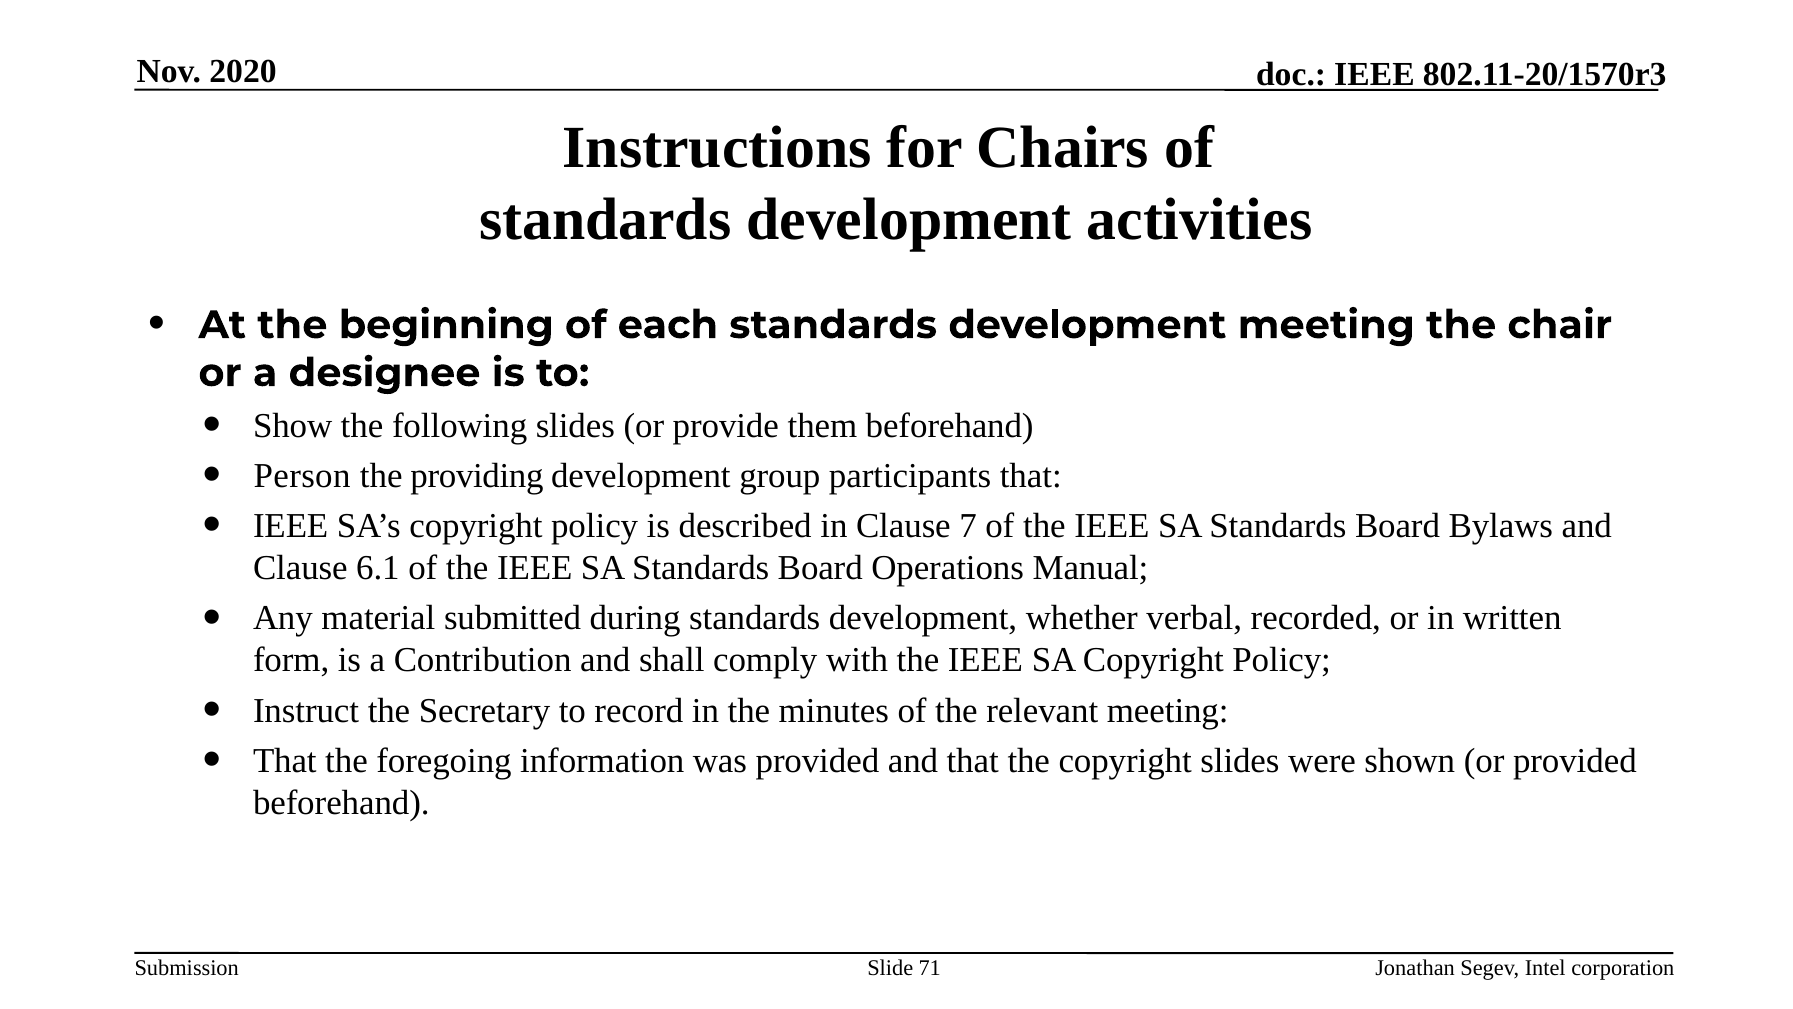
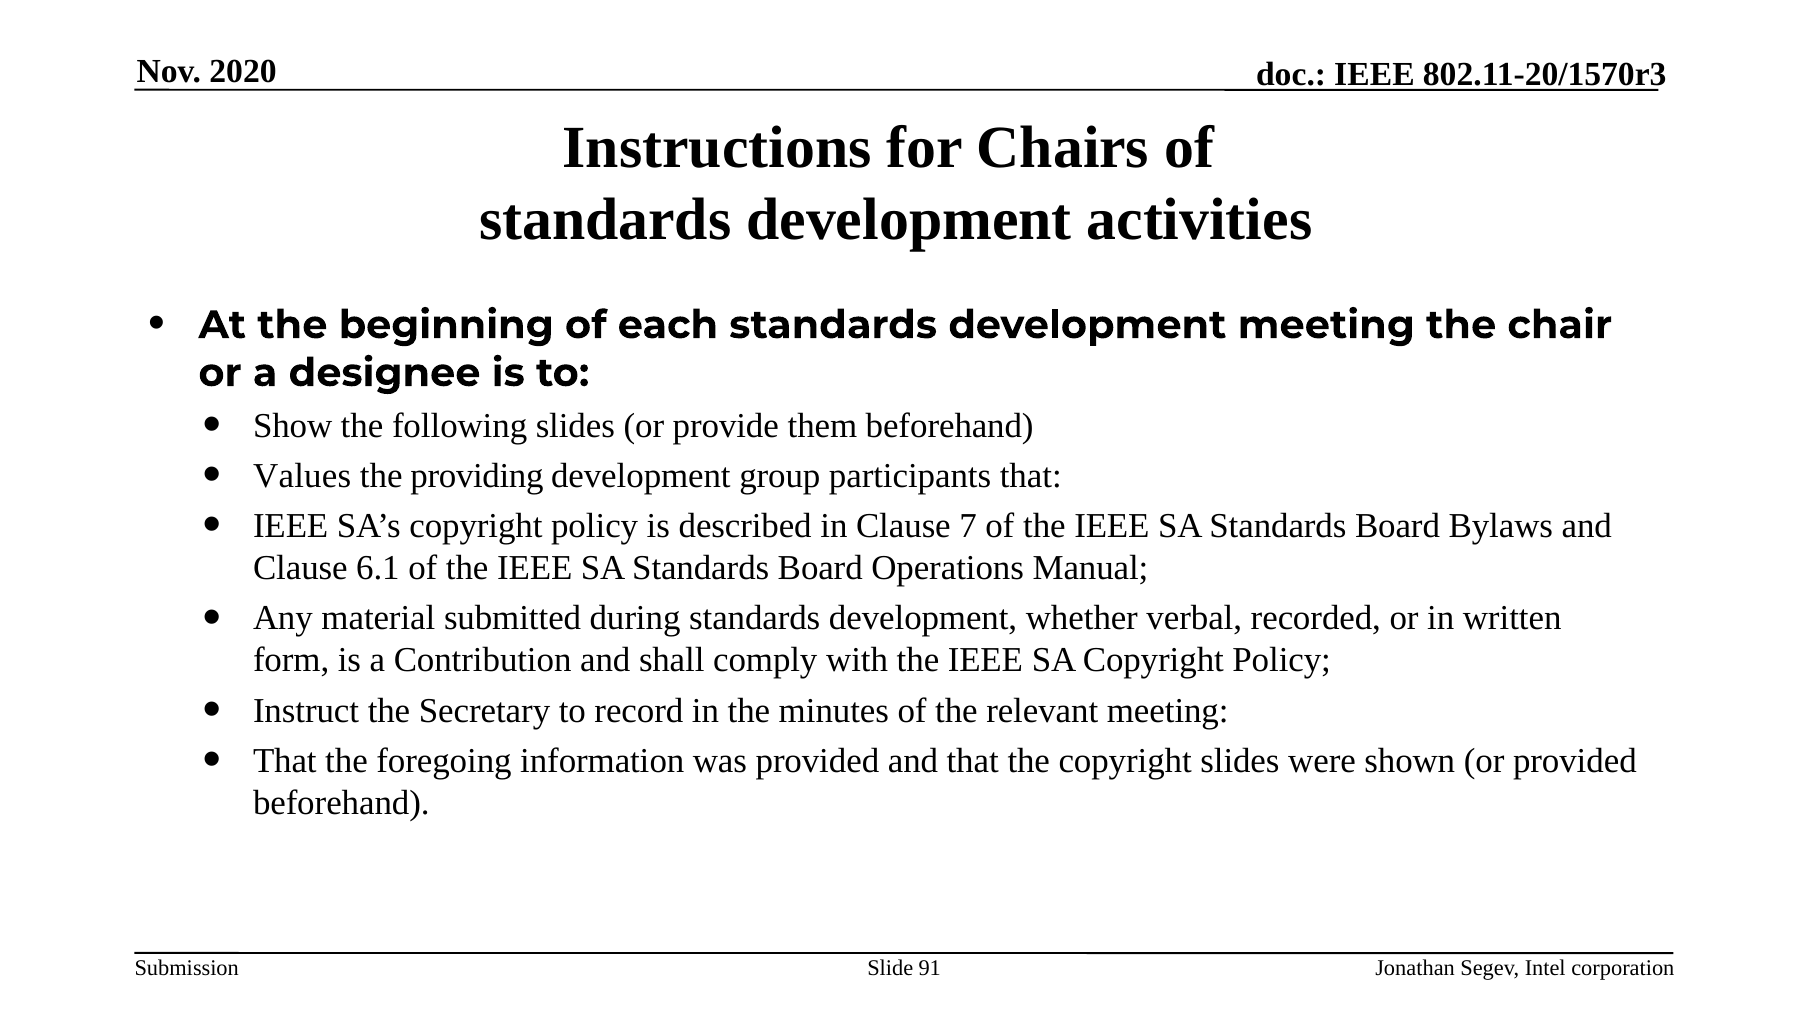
Person: Person -> Values
71: 71 -> 91
